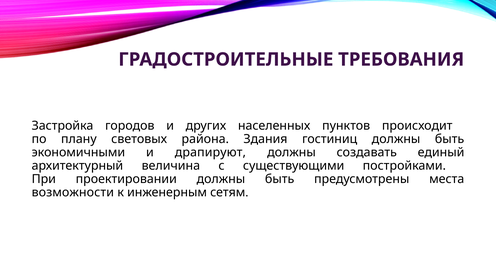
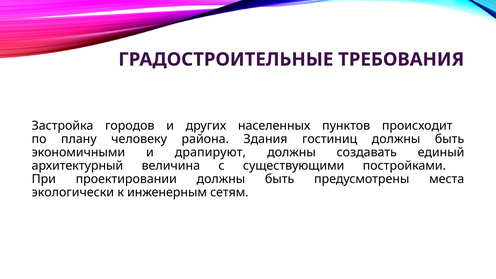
световых: световых -> человеку
возможности: возможности -> экологически
